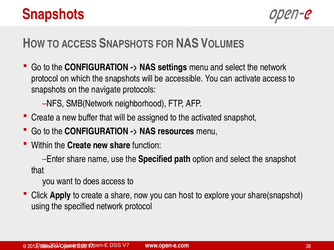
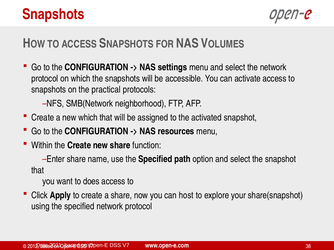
navigate: navigate -> practical
new buffer: buffer -> which
